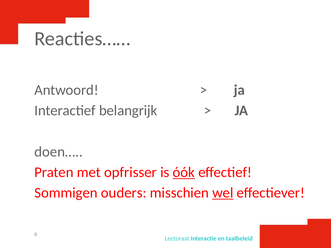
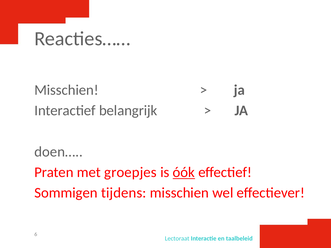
Antwoord at (66, 90): Antwoord -> Misschien
opfrisser: opfrisser -> groepjes
ouders: ouders -> tijdens
wel underline: present -> none
